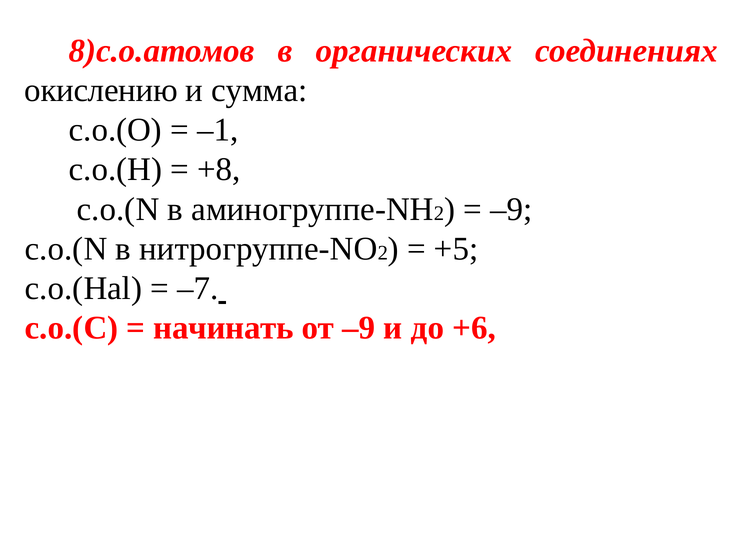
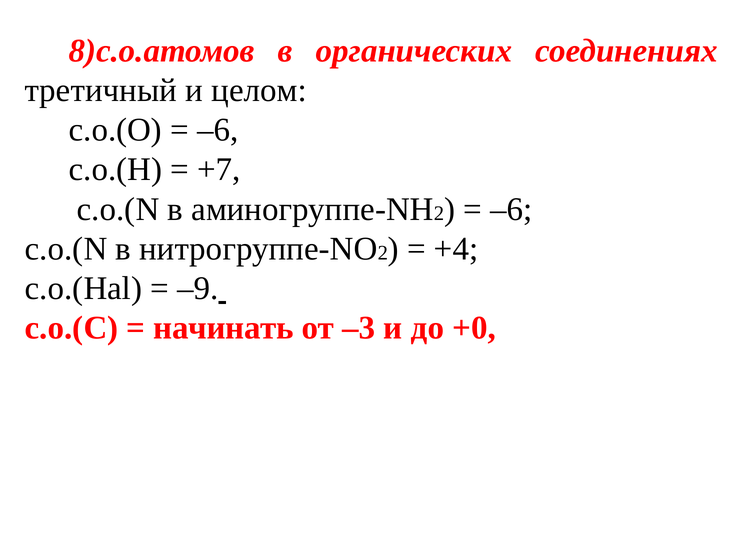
окислению: окислению -> третичный
сумма: сумма -> целом
–1 at (218, 130): –1 -> –6
+8: +8 -> +7
–9 at (511, 209): –9 -> –6
+5: +5 -> +4
–7: –7 -> –9
от –9: –9 -> –3
+6: +6 -> +0
